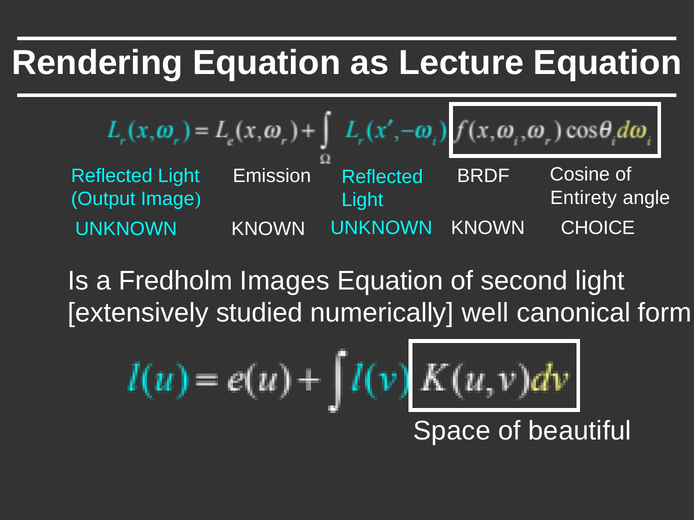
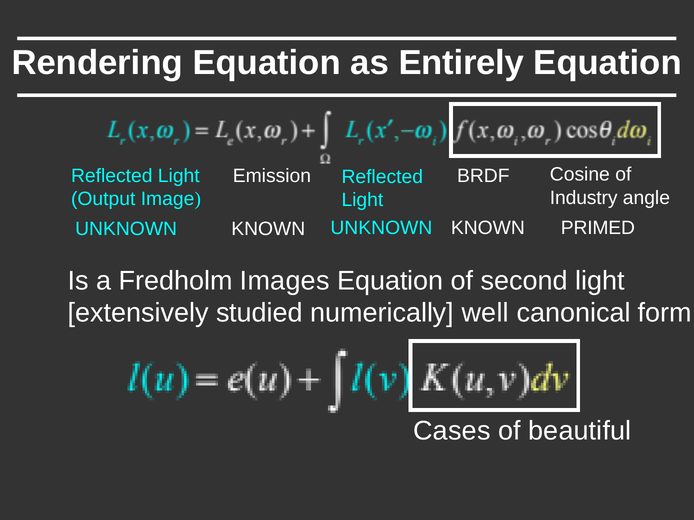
Lecture: Lecture -> Entirely
Entirety: Entirety -> Industry
CHOICE: CHOICE -> PRIMED
Space: Space -> Cases
